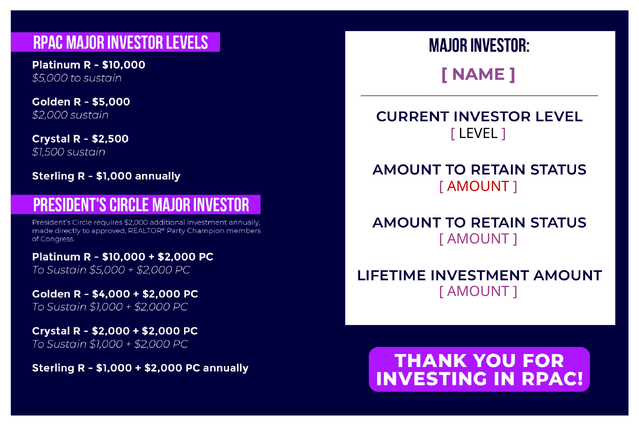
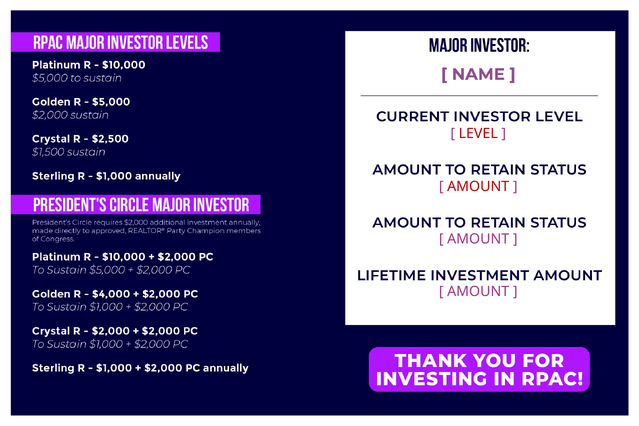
LEVEL colour: black -> red
